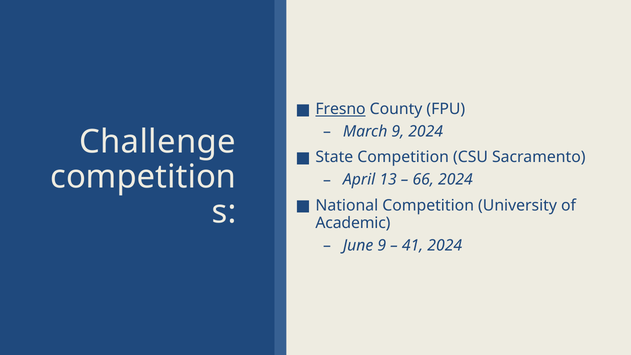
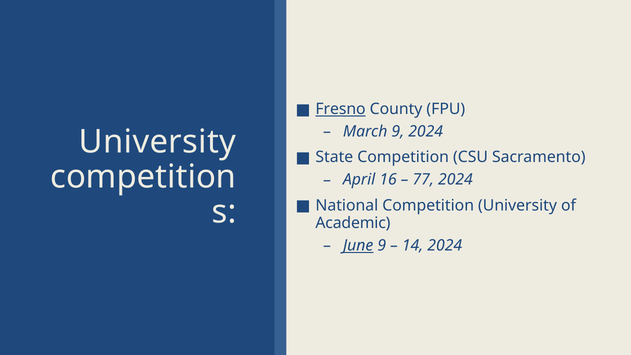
Challenge at (157, 142): Challenge -> University
13: 13 -> 16
66: 66 -> 77
June underline: none -> present
41: 41 -> 14
